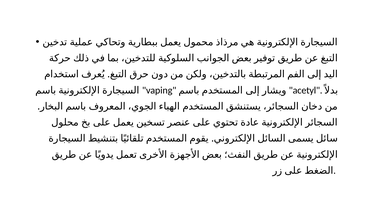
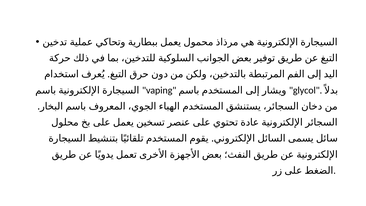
acetyl: acetyl -> glycol
